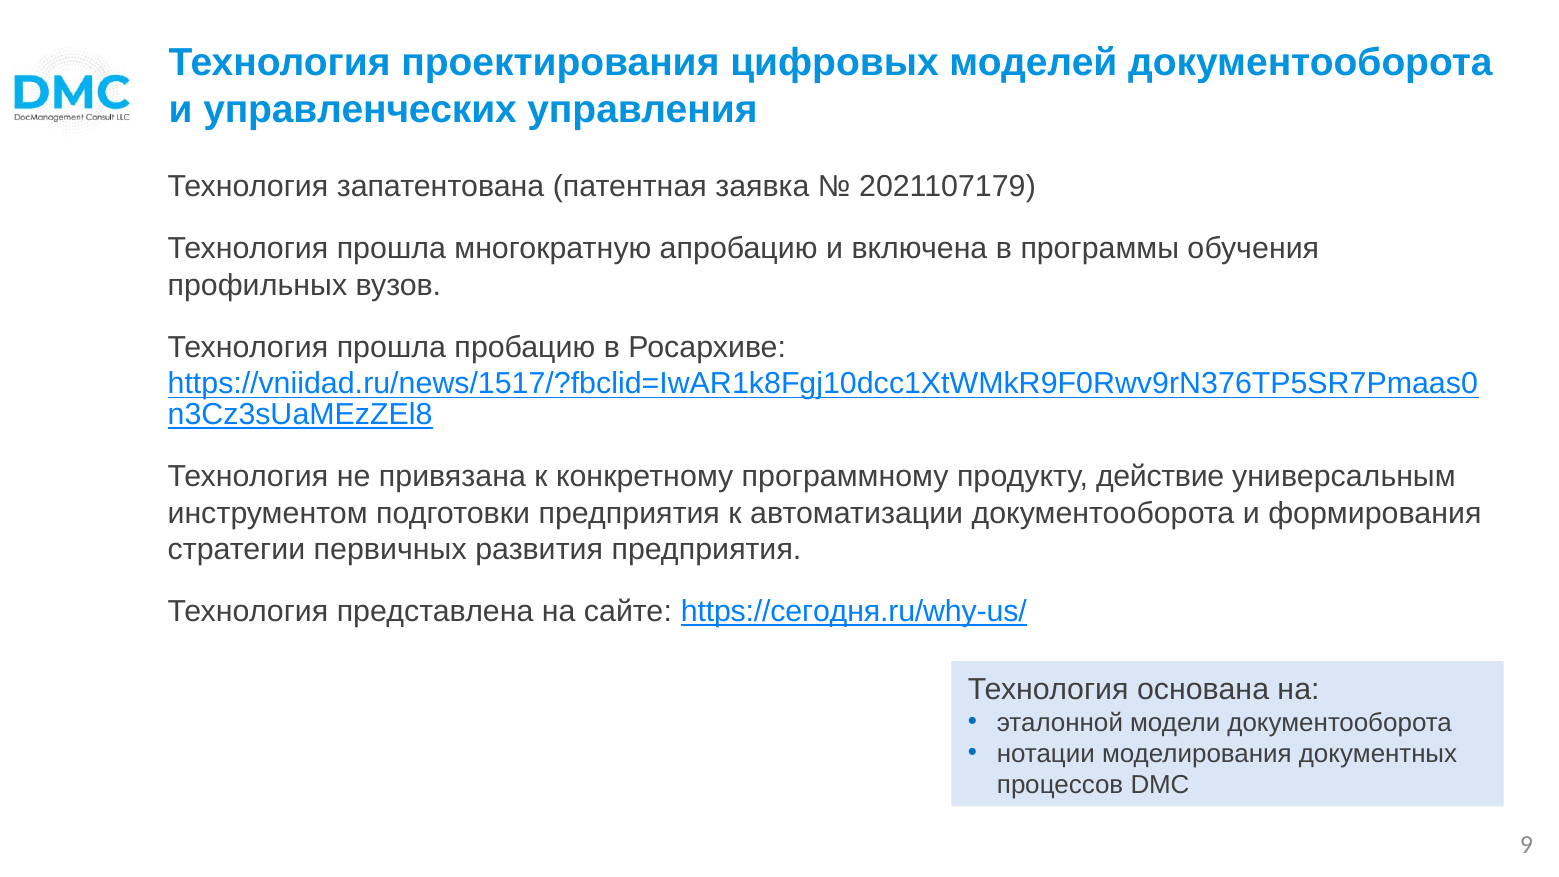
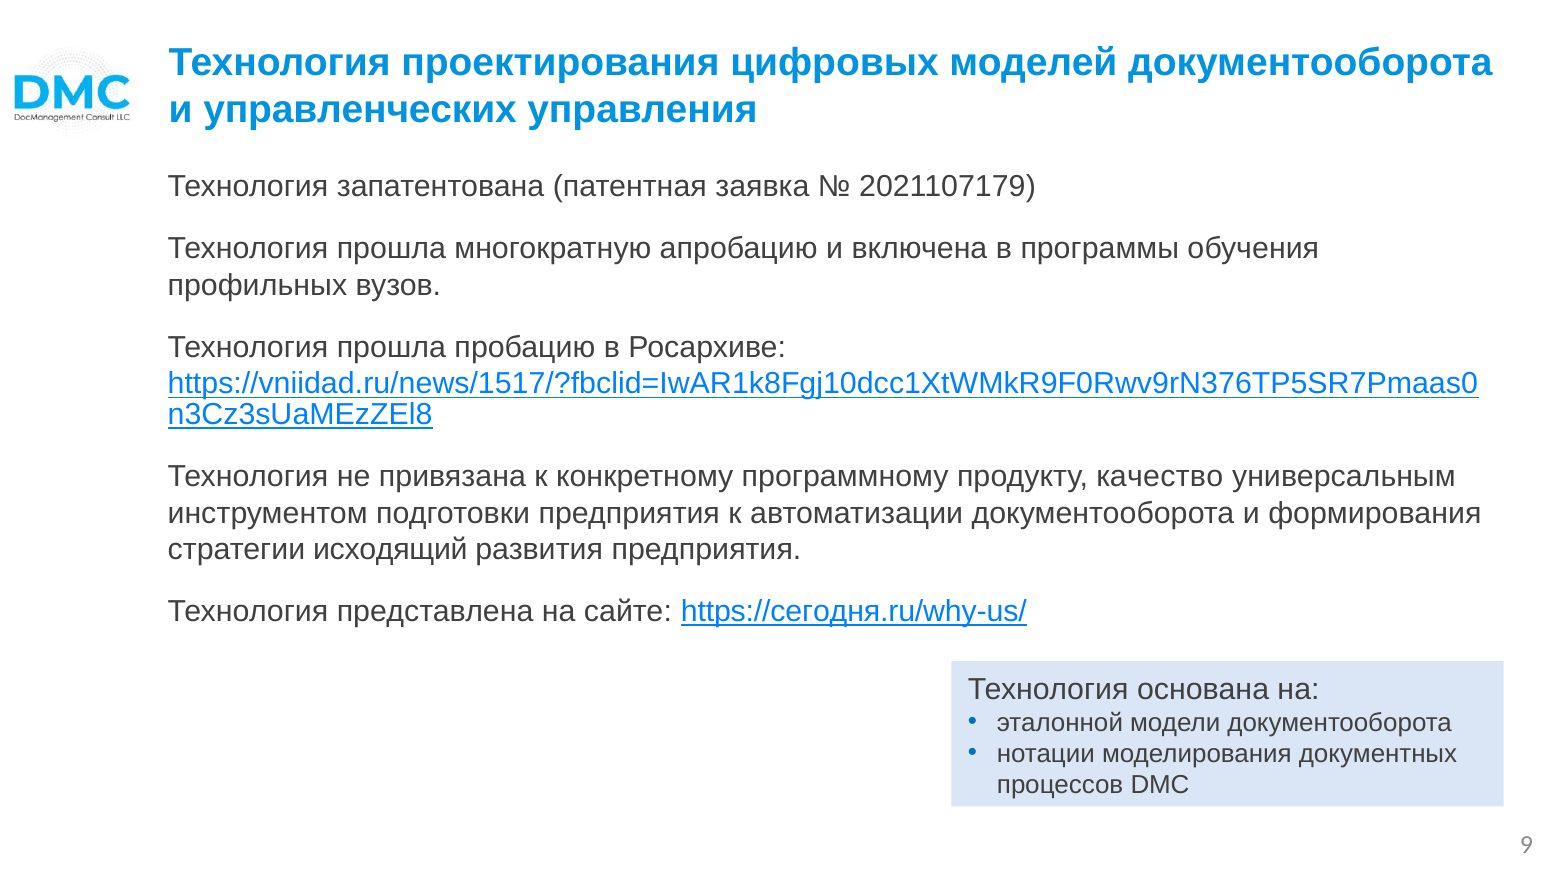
действие: действие -> качество
первичных: первичных -> исходящий
